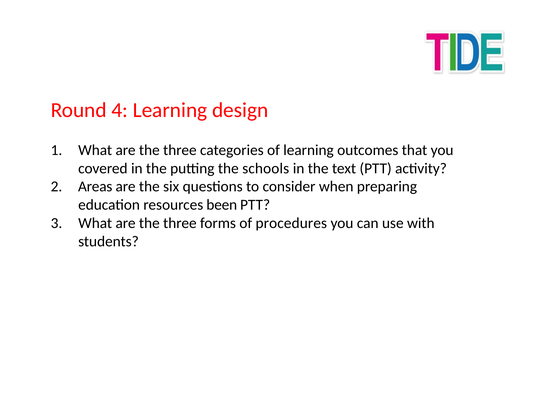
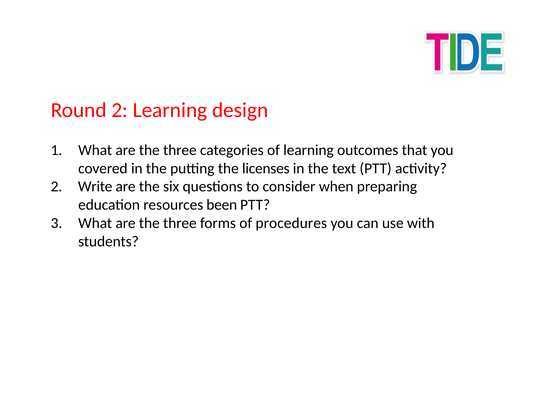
Round 4: 4 -> 2
schools: schools -> licenses
Areas: Areas -> Write
